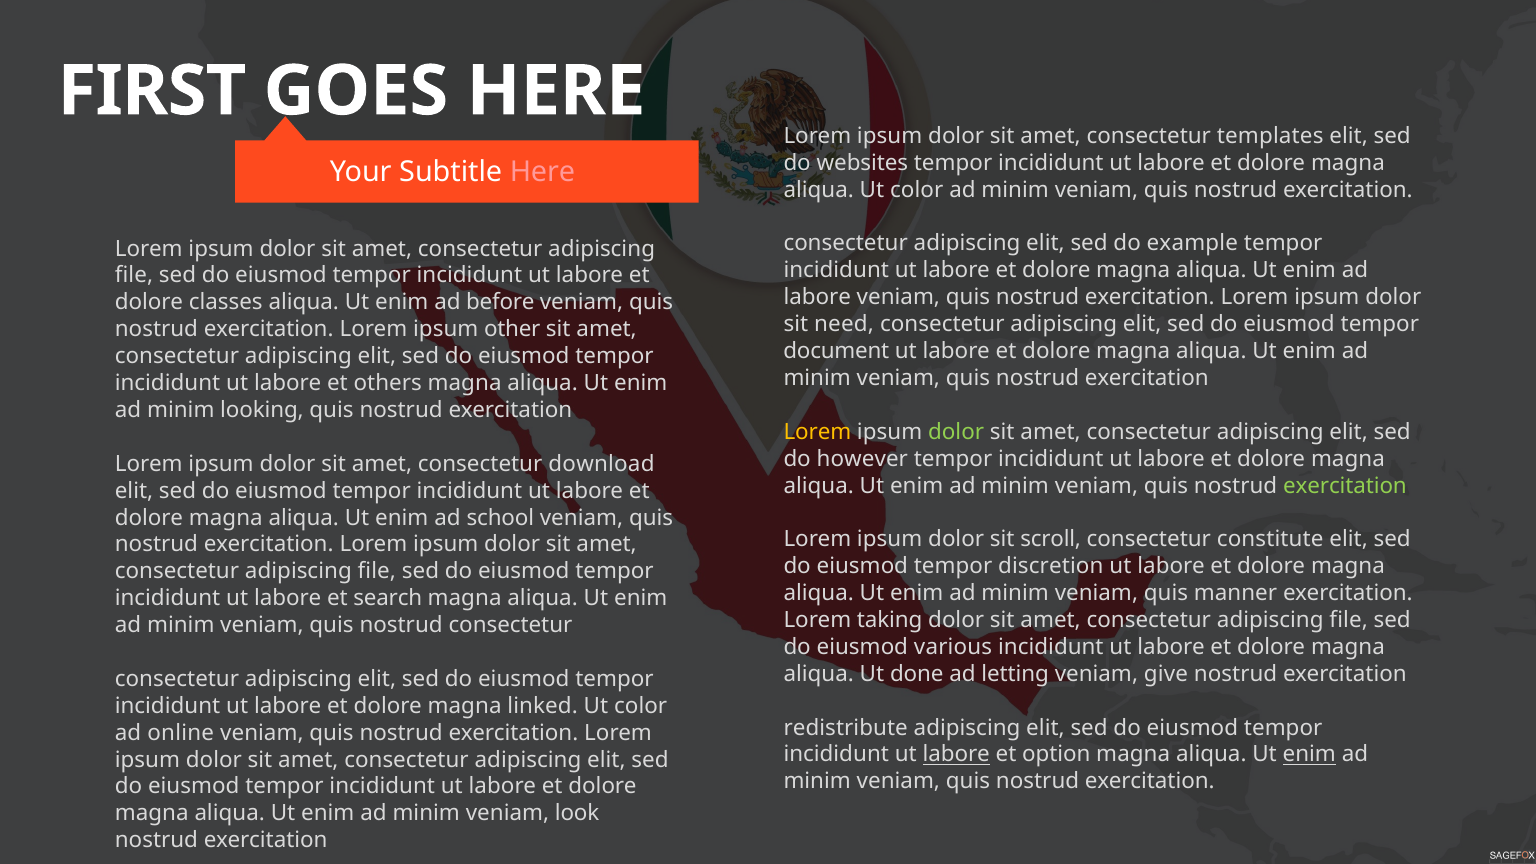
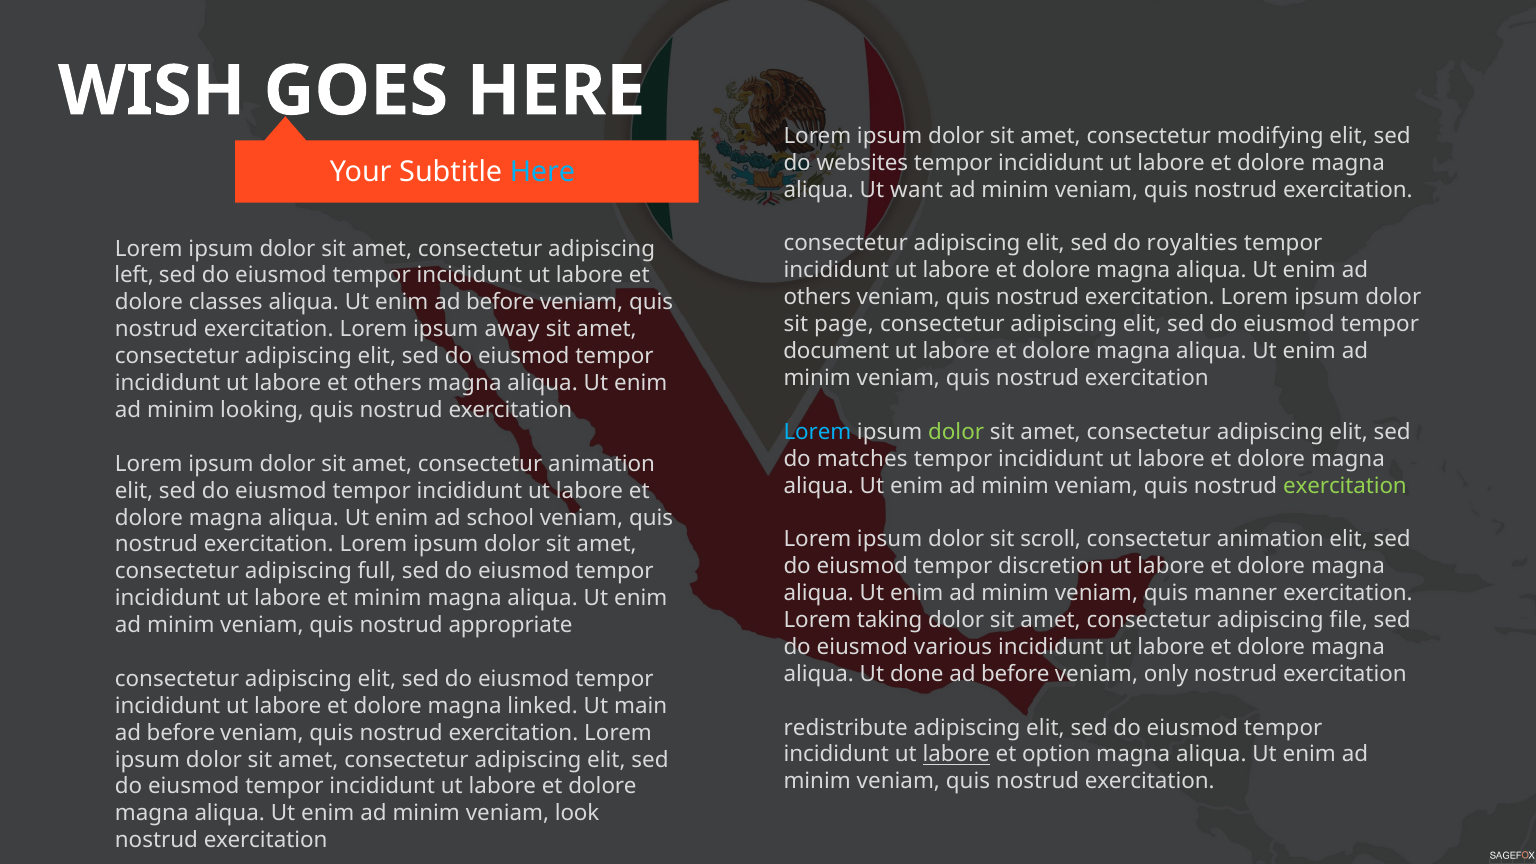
FIRST: FIRST -> WISH
templates: templates -> modifying
Here at (542, 172) colour: pink -> light blue
aliqua Ut color: color -> want
example: example -> royalties
file at (134, 276): file -> left
labore at (817, 297): labore -> others
need: need -> page
other: other -> away
Lorem at (817, 432) colour: yellow -> light blue
however: however -> matches
amet consectetur download: download -> animation
constitute at (1270, 539): constitute -> animation
file at (377, 571): file -> full
et search: search -> minim
nostrud consectetur: consectetur -> appropriate
letting at (1015, 674): letting -> before
give: give -> only
color at (641, 706): color -> main
online at (181, 733): online -> before
enim at (1309, 755) underline: present -> none
